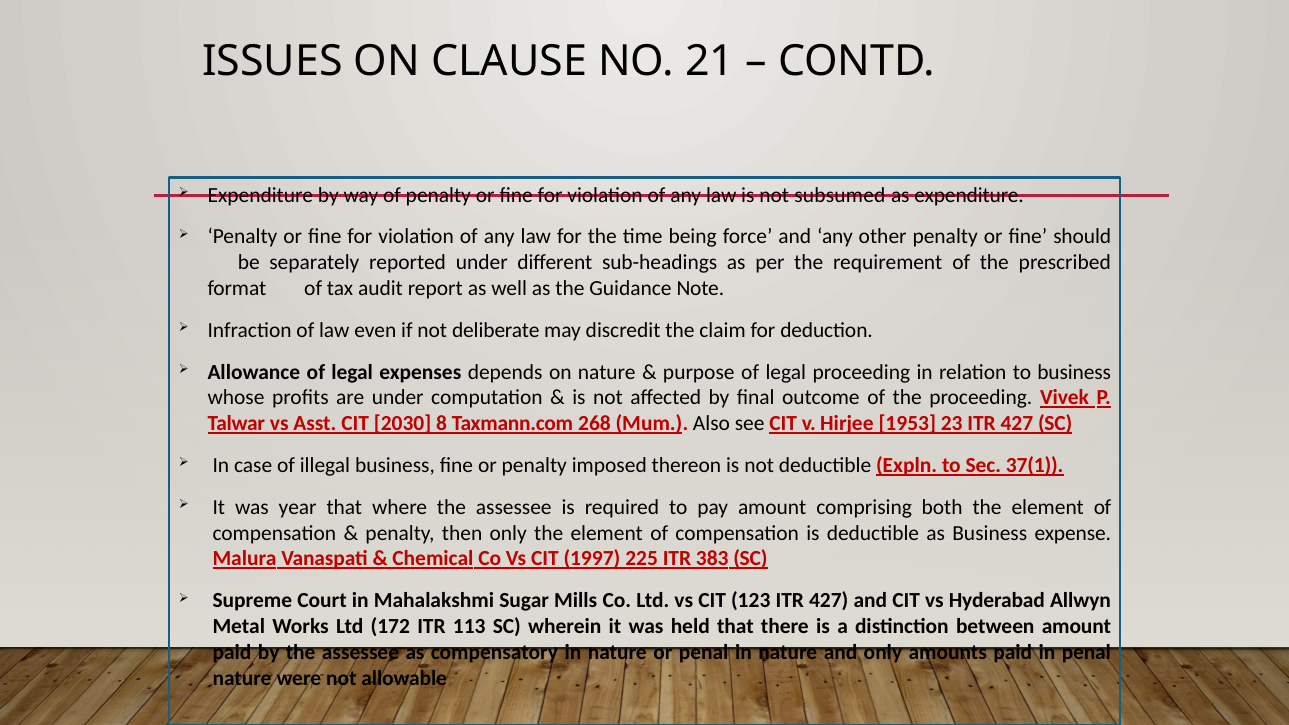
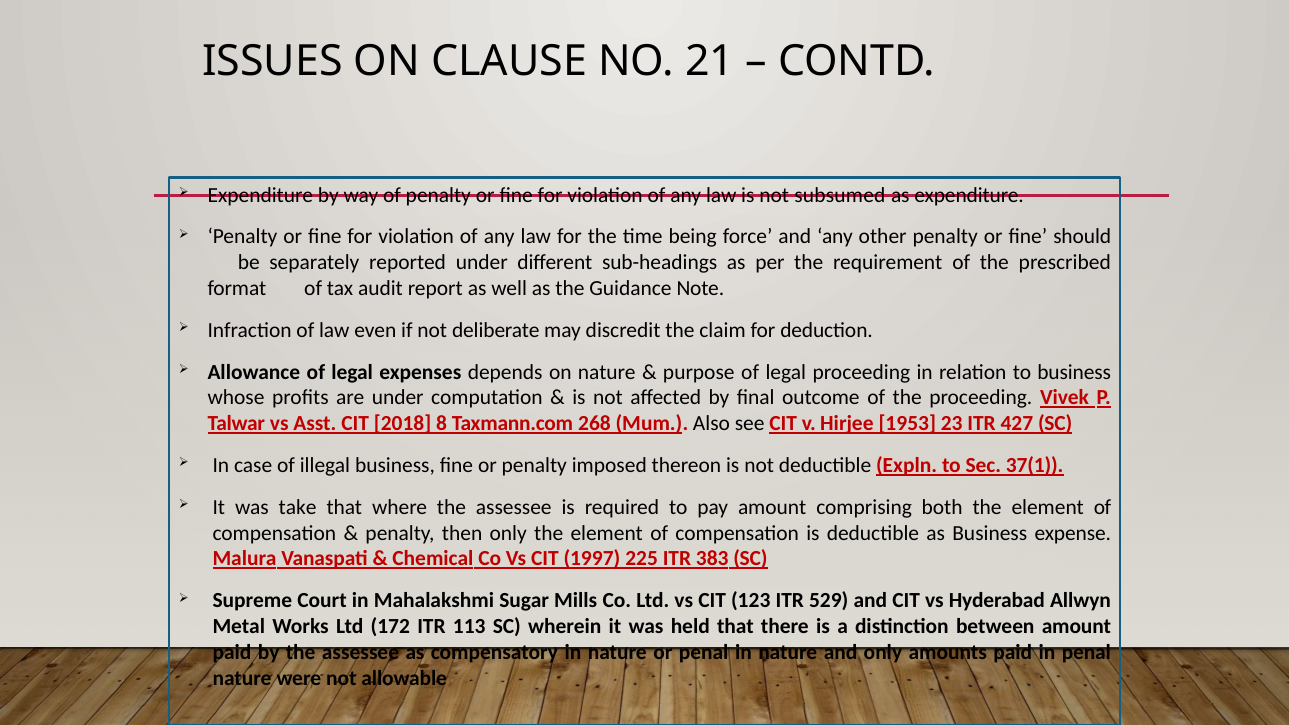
2030: 2030 -> 2018
year: year -> take
123 ITR 427: 427 -> 529
